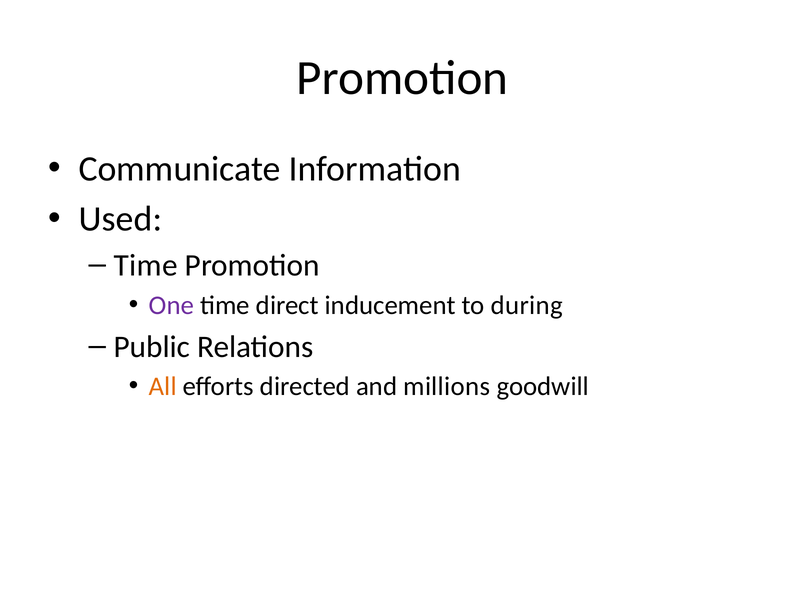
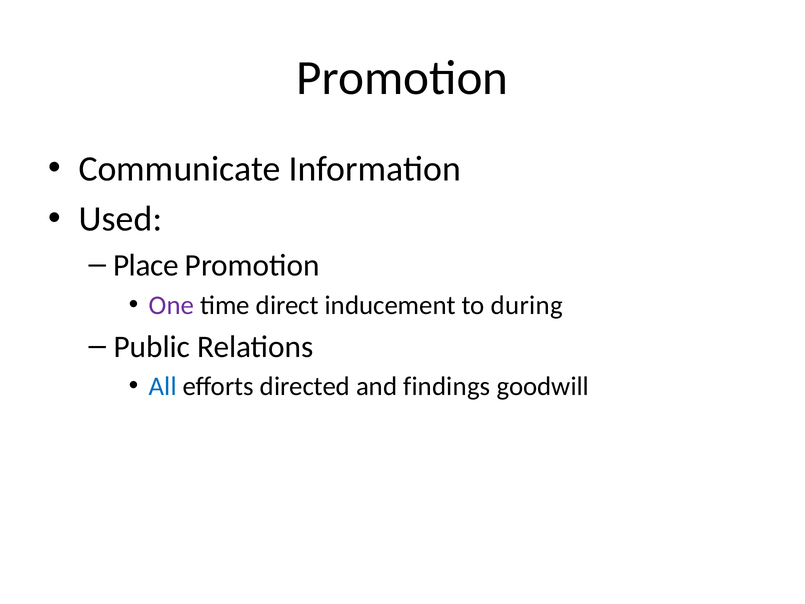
Time at (146, 265): Time -> Place
All colour: orange -> blue
millions: millions -> findings
